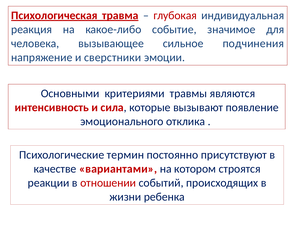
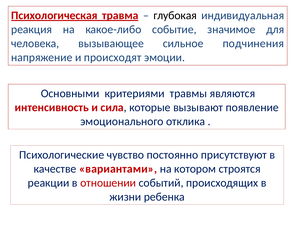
глубокая colour: red -> black
сверстники: сверстники -> происходят
термин: термин -> чувство
